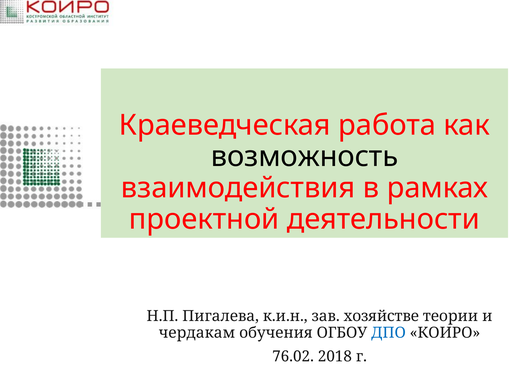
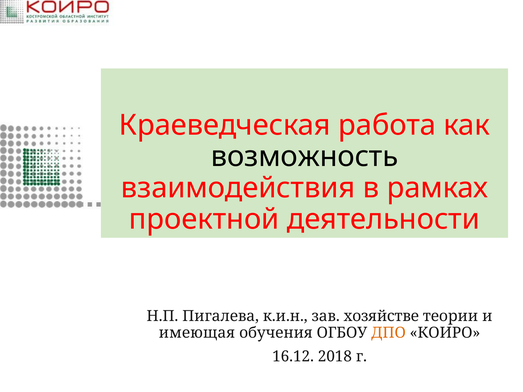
чердакам: чердакам -> имеющая
ДПО colour: blue -> orange
76.02: 76.02 -> 16.12
